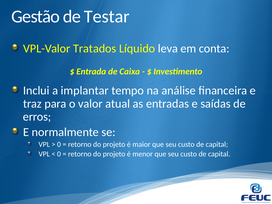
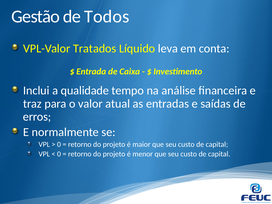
Testar: Testar -> Todos
implantar: implantar -> qualidade
